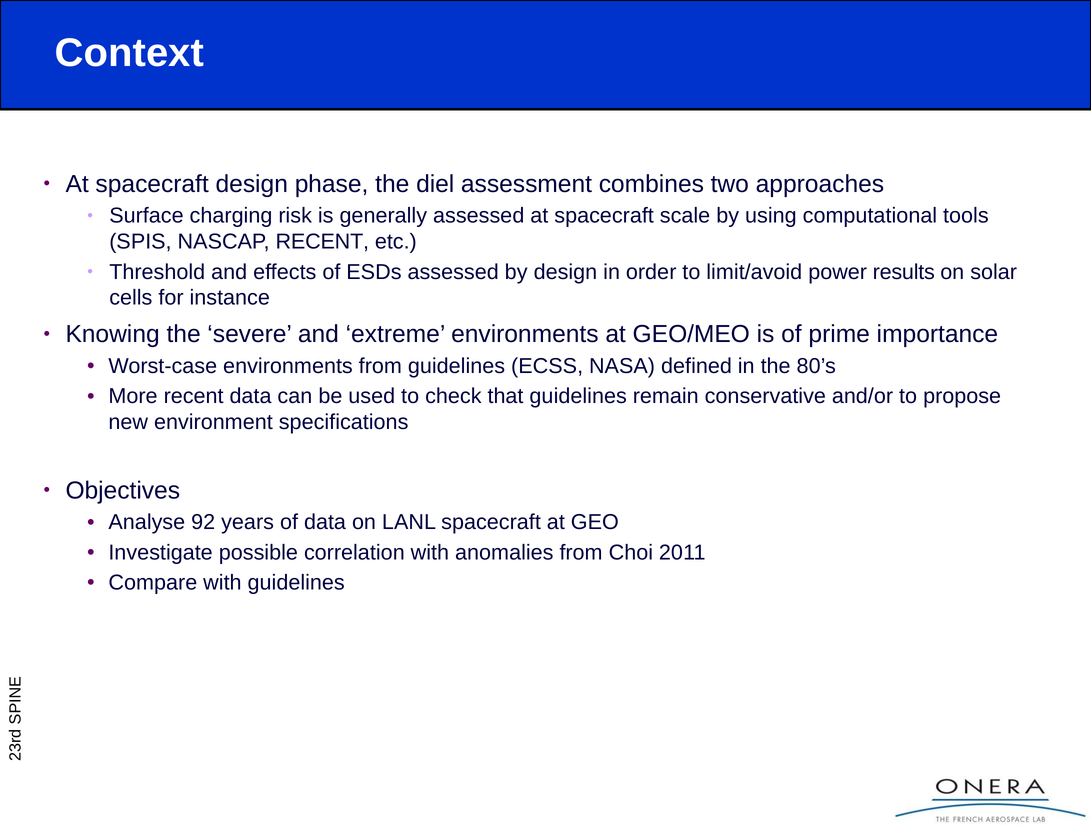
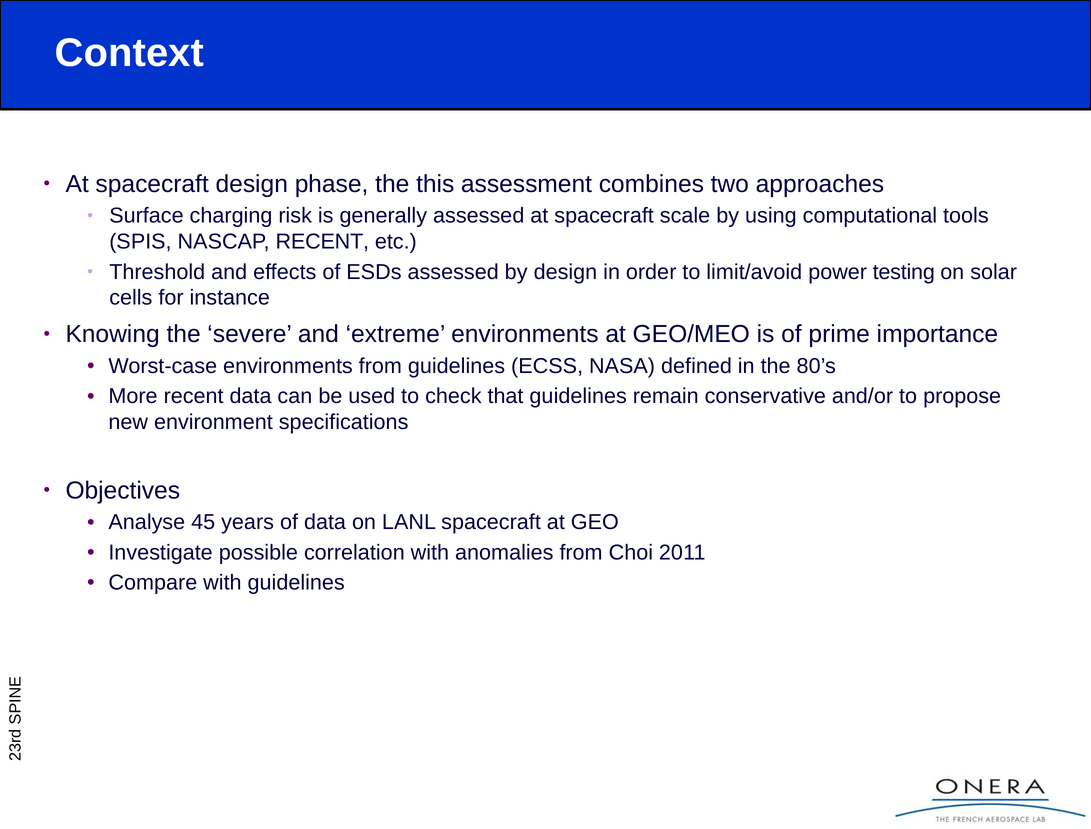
diel: diel -> this
results: results -> testing
92: 92 -> 45
